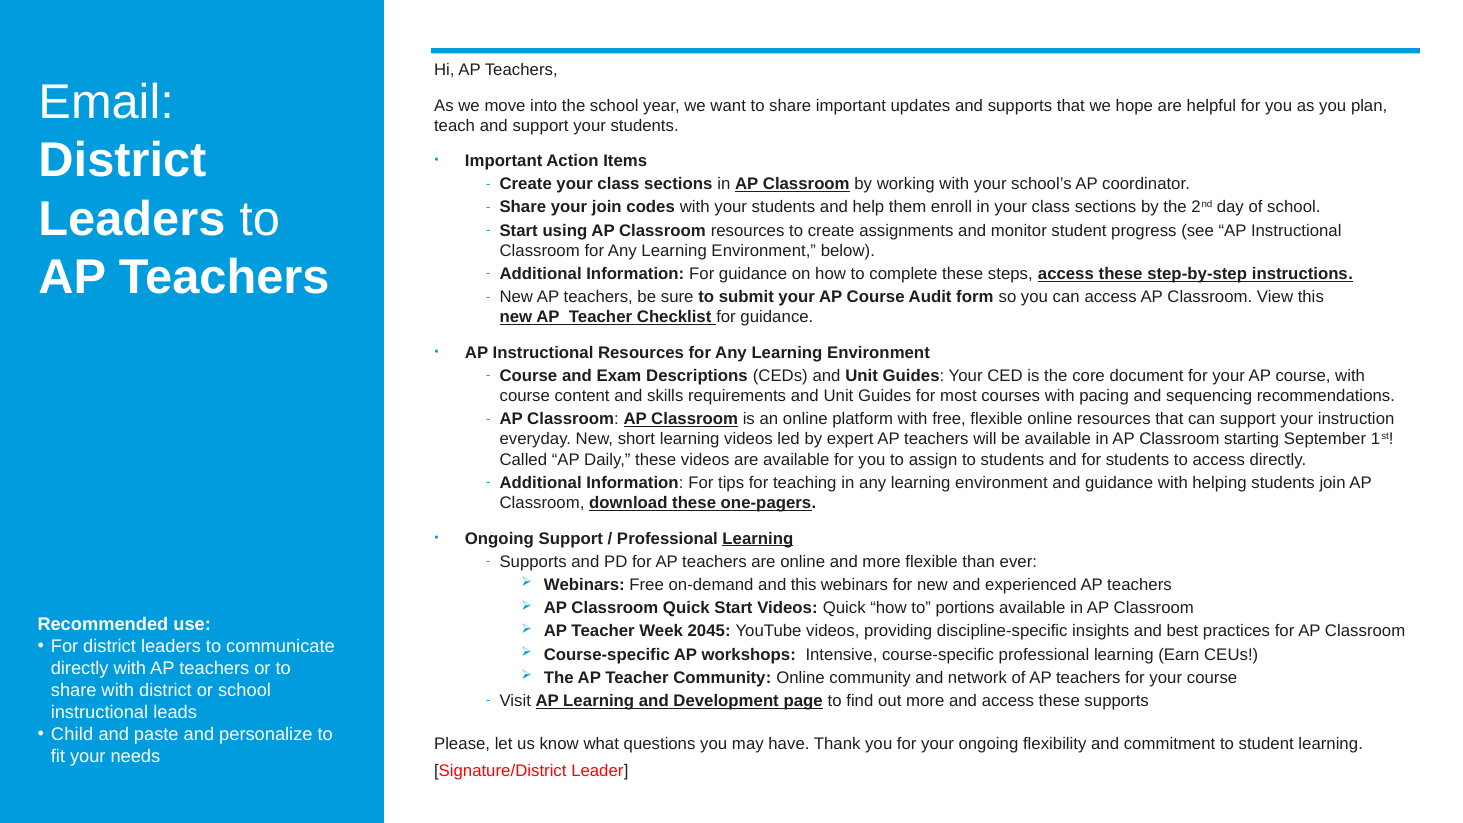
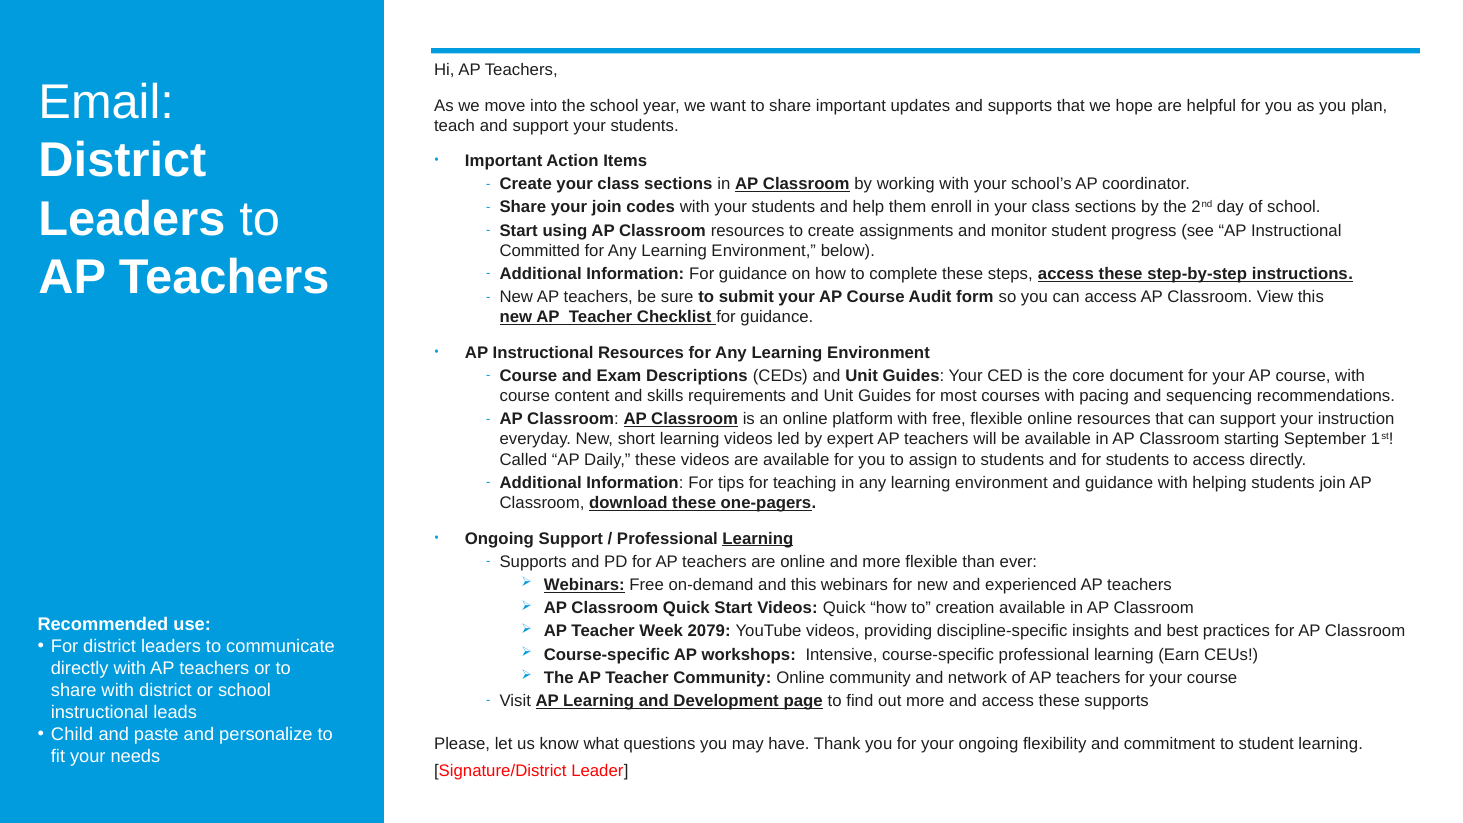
Classroom at (540, 251): Classroom -> Committed
Webinars at (584, 585) underline: none -> present
portions: portions -> creation
2045: 2045 -> 2079
